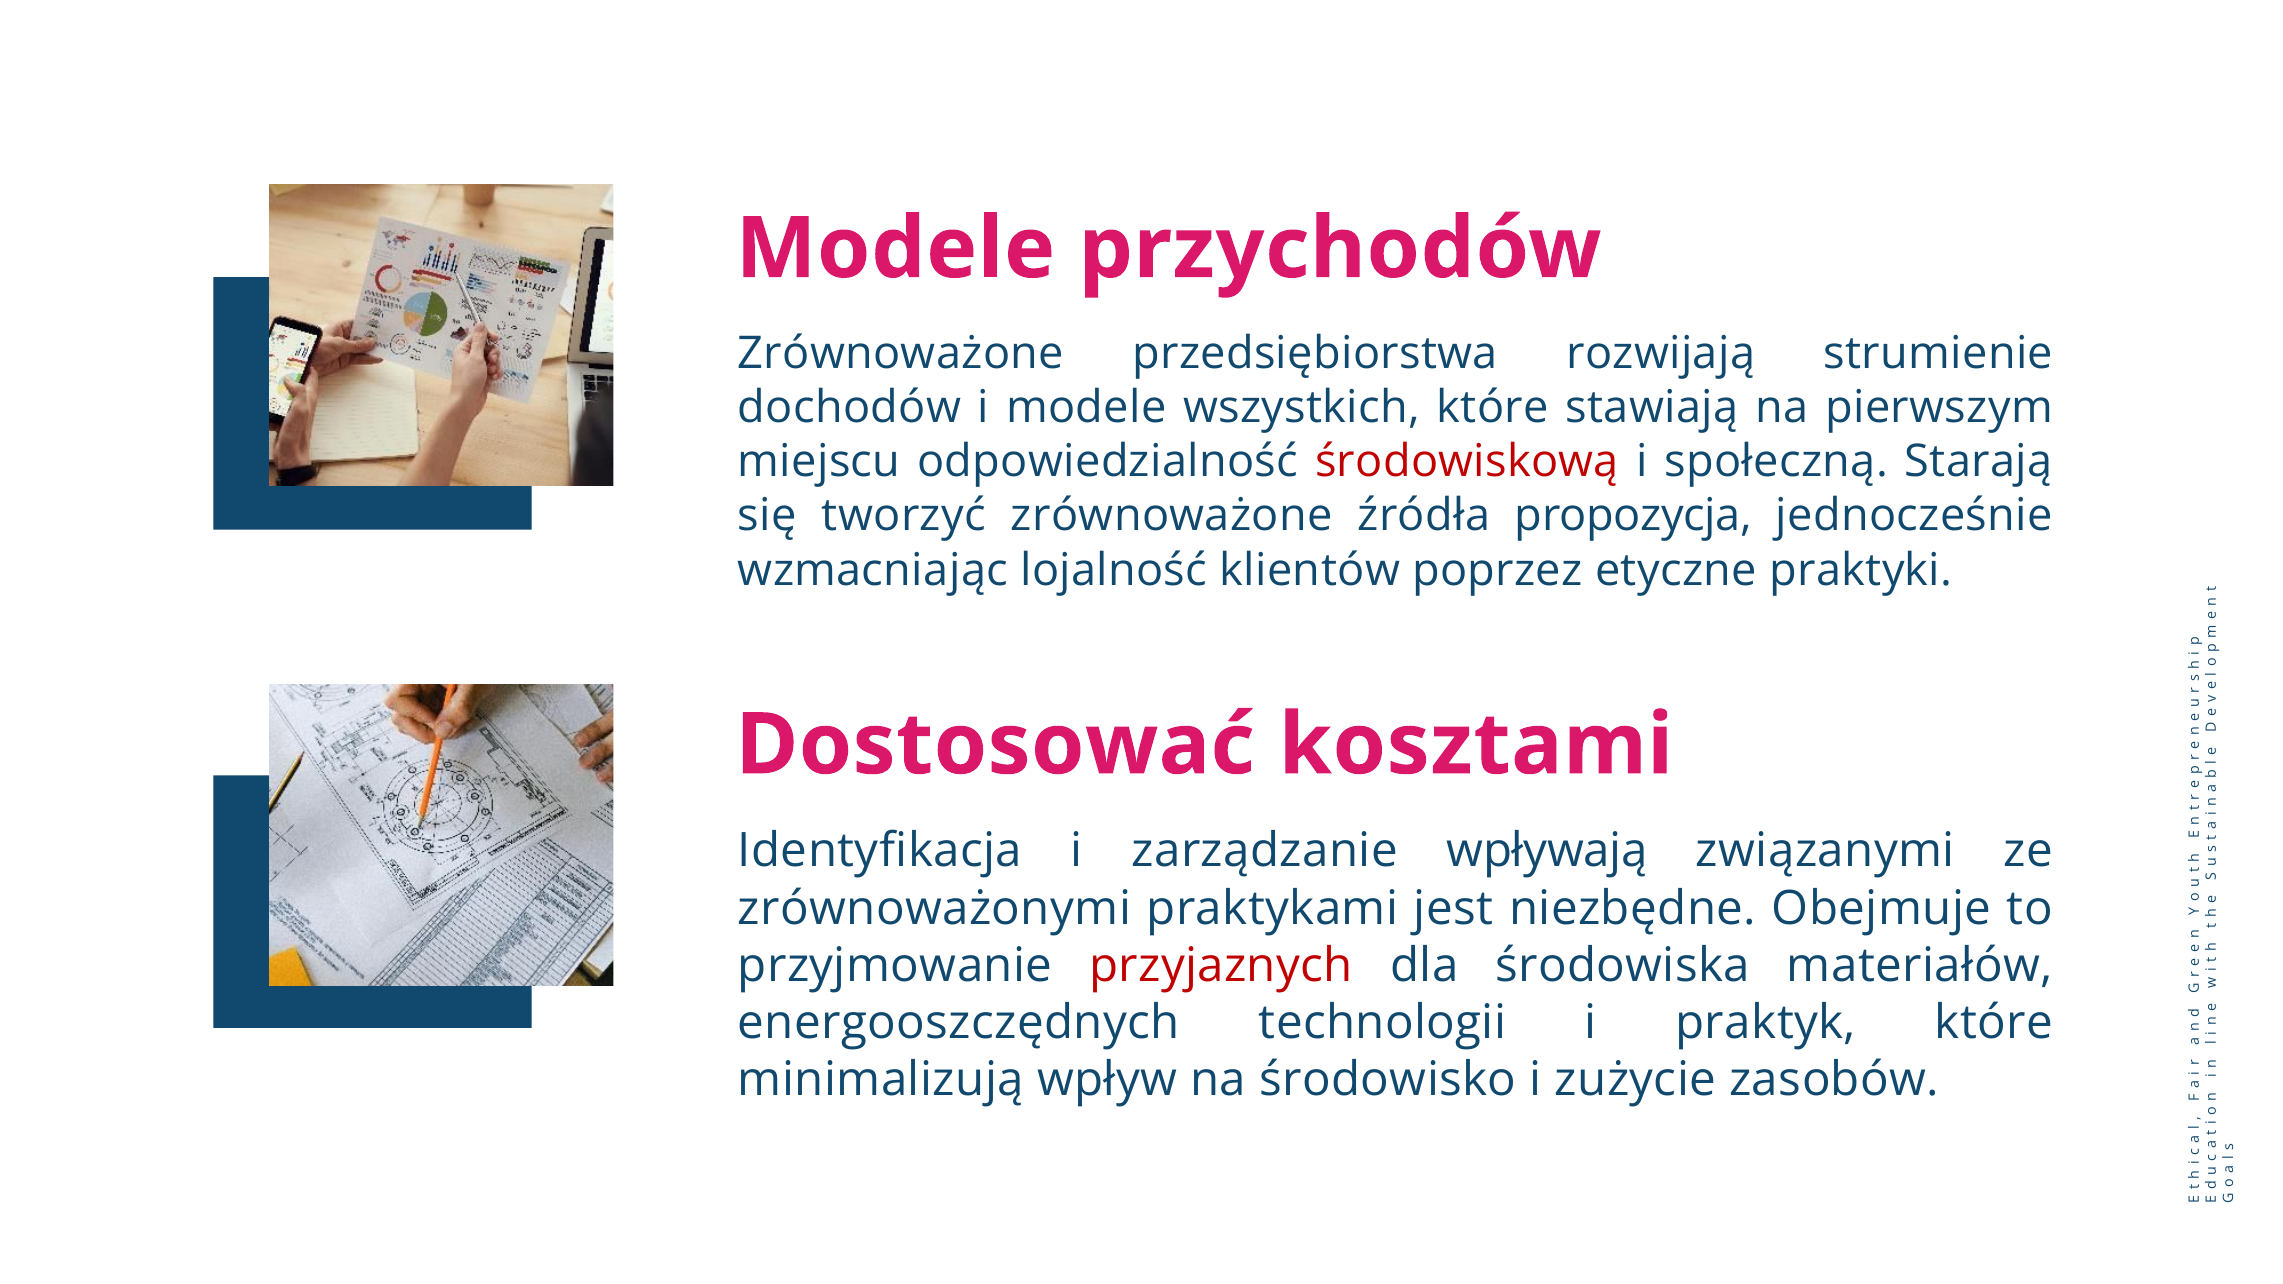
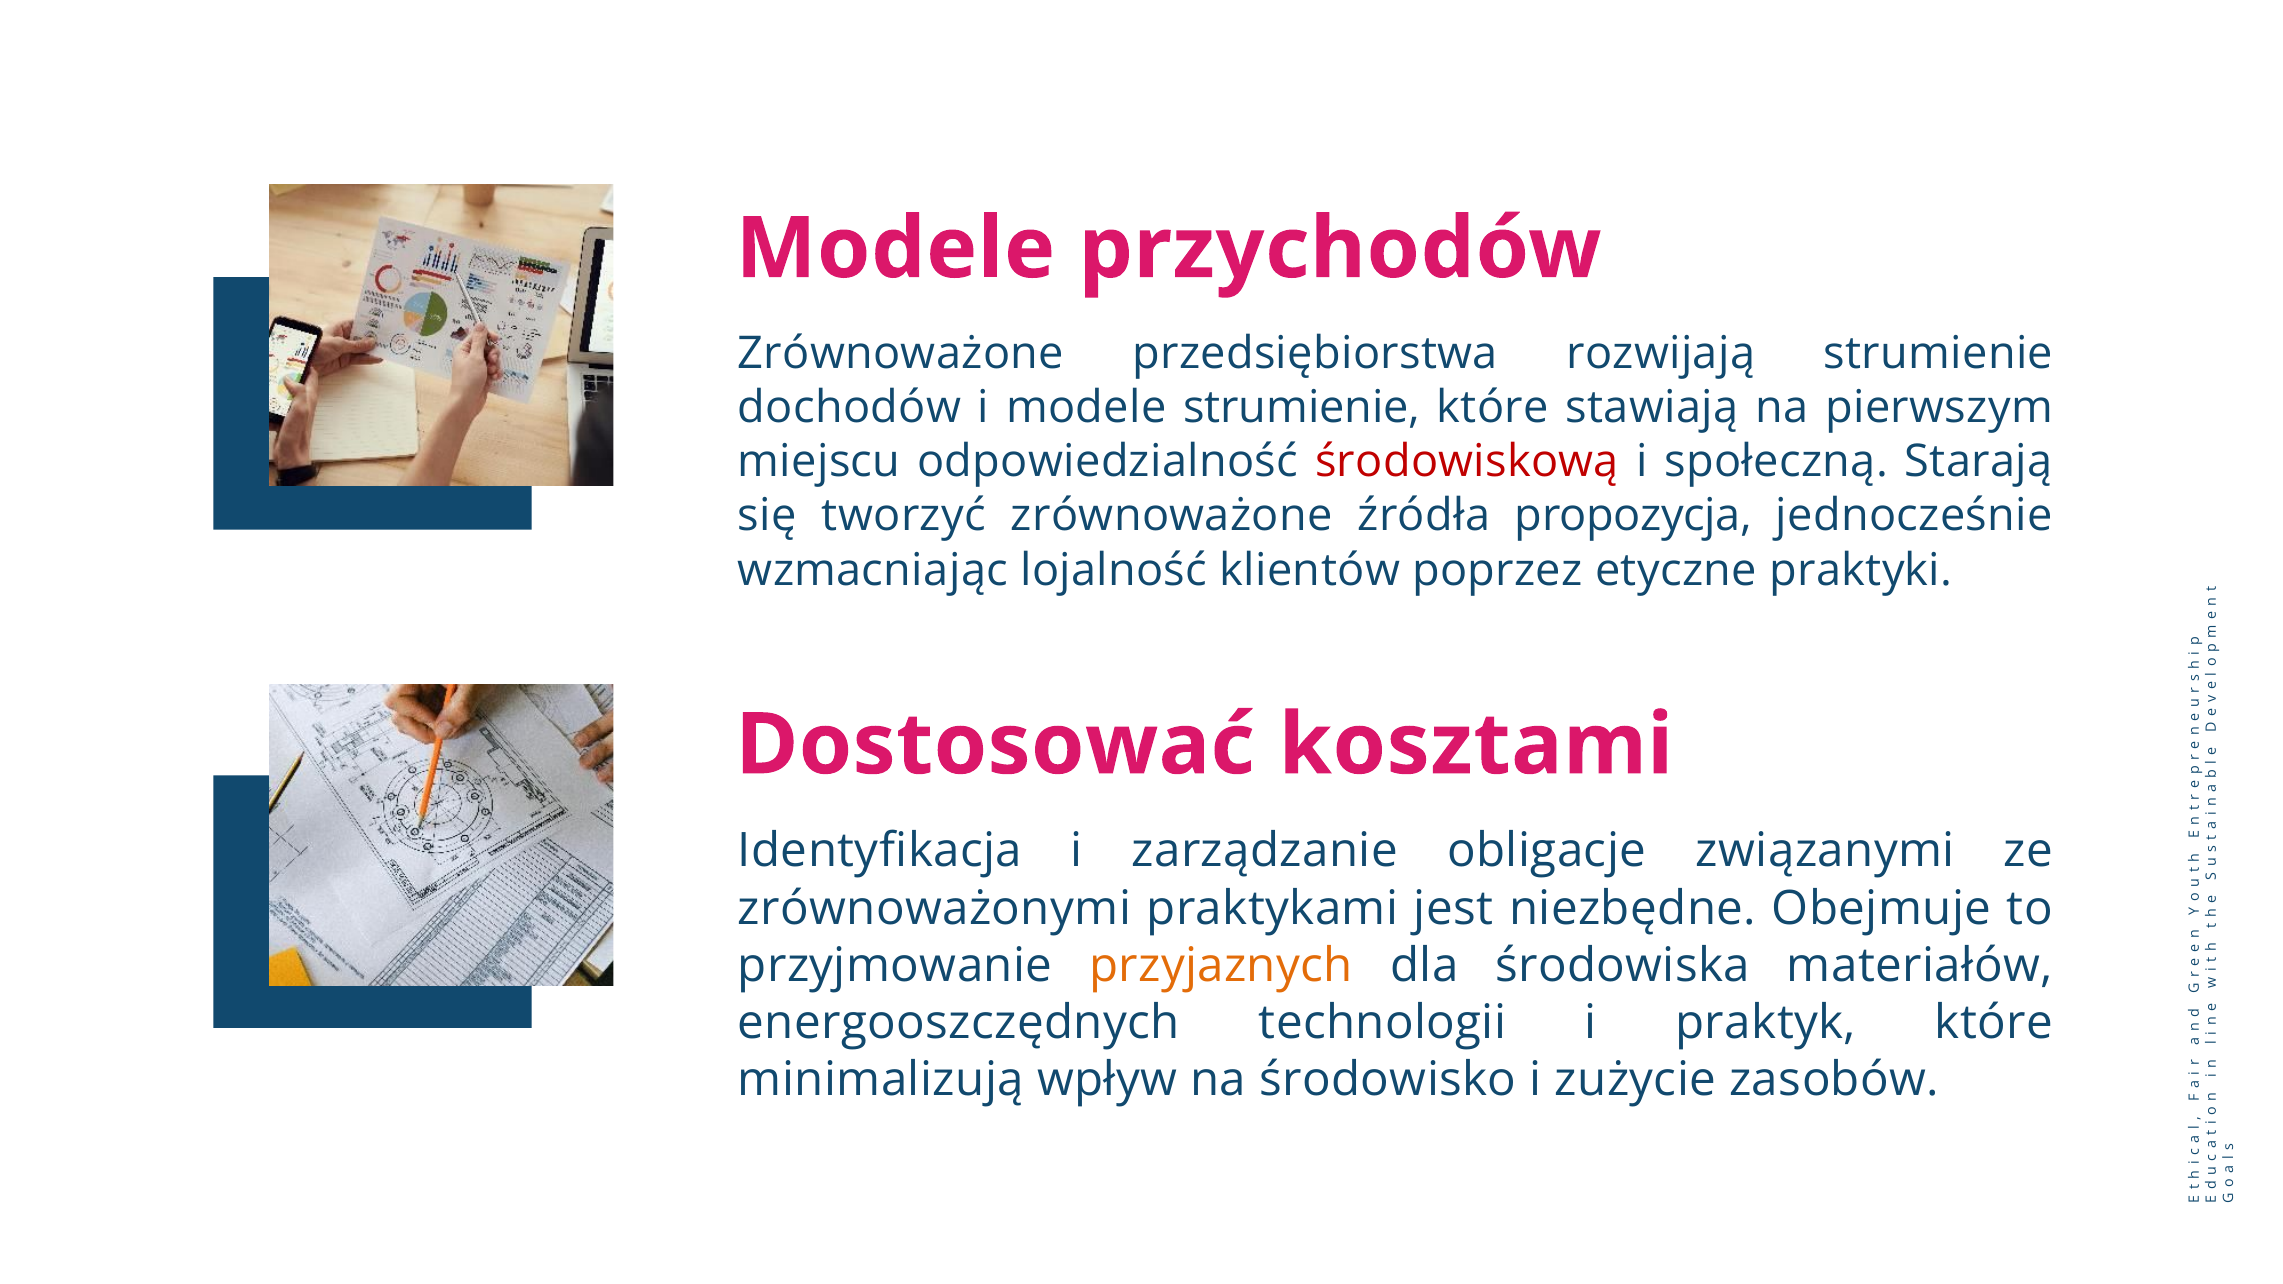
modele wszystkich: wszystkich -> strumienie
wpływają: wpływają -> obligacje
przyjaznych colour: red -> orange
